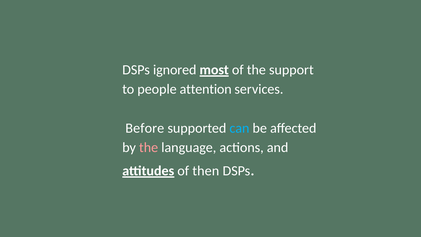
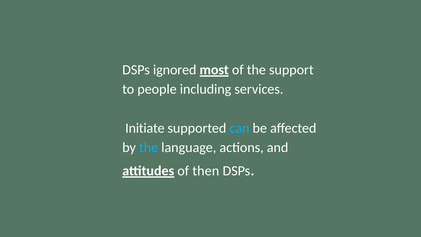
attention: attention -> including
Before: Before -> Initiate
the at (149, 147) colour: pink -> light blue
